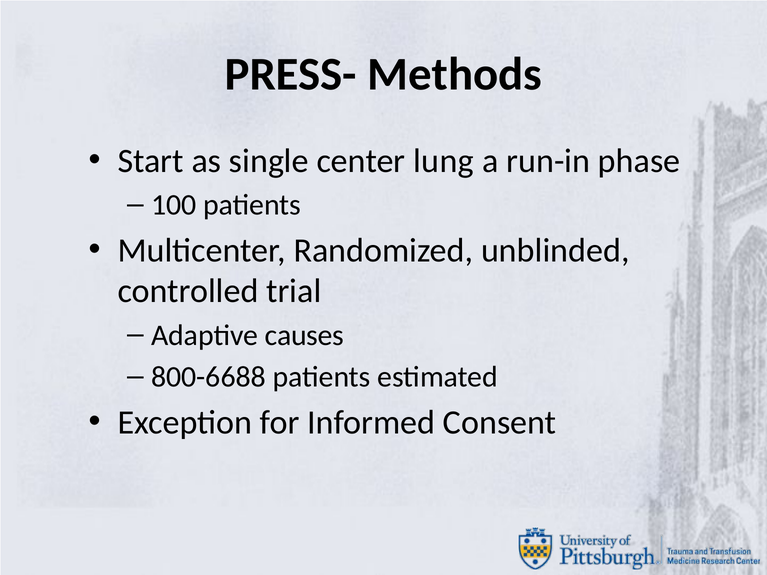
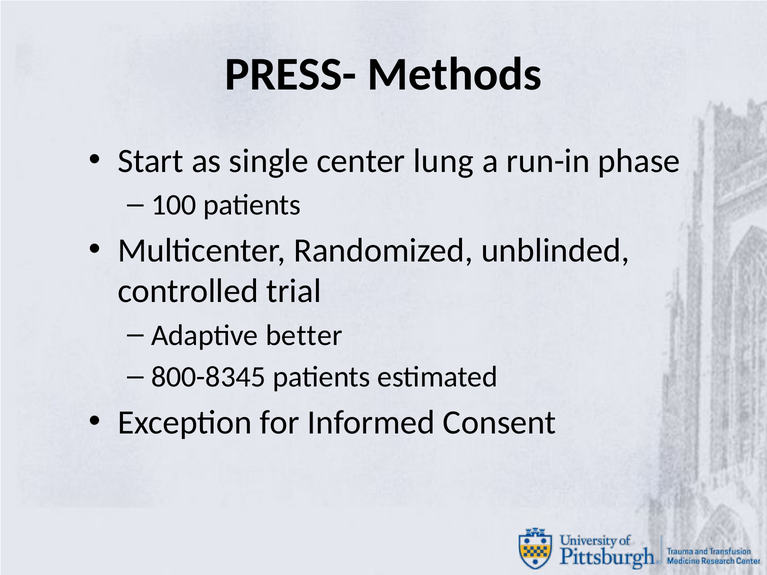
causes: causes -> better
800-6688: 800-6688 -> 800-8345
